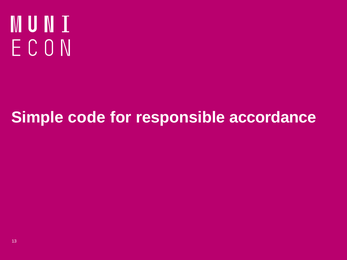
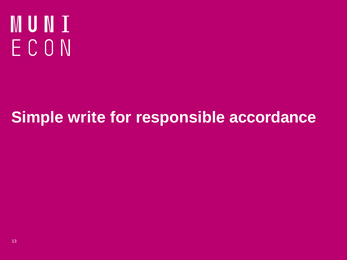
code: code -> write
